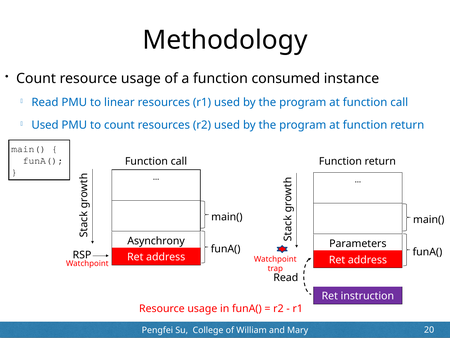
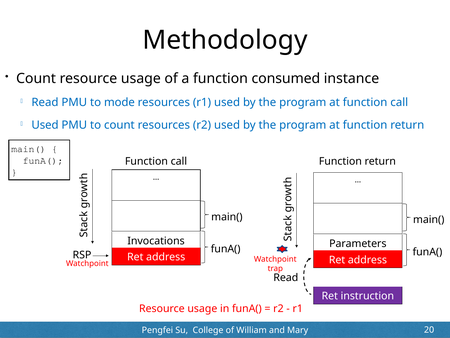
linear: linear -> mode
Asynchrony: Asynchrony -> Invocations
